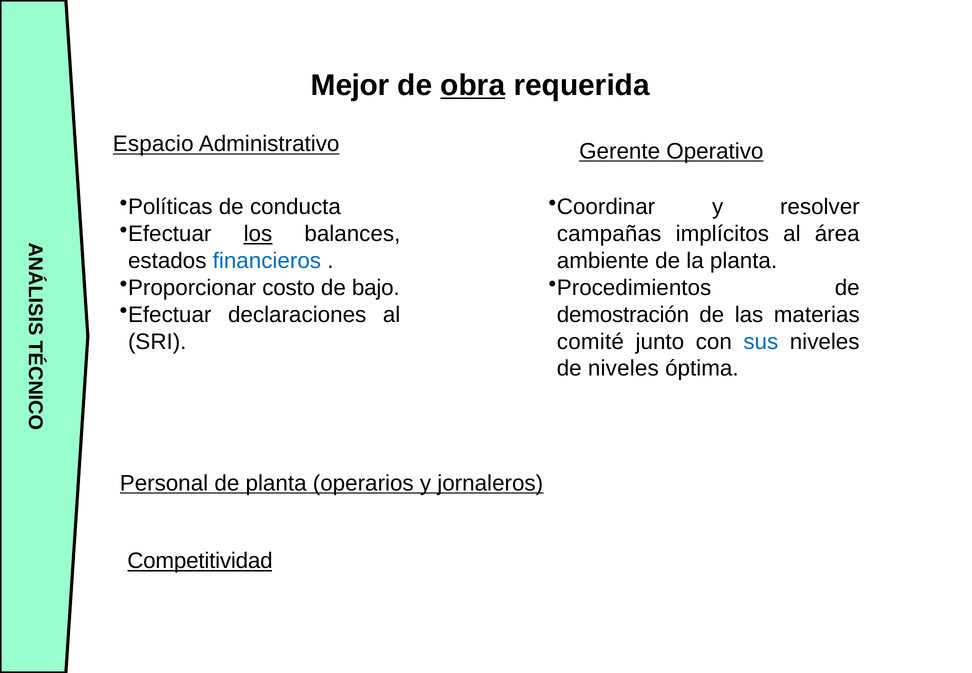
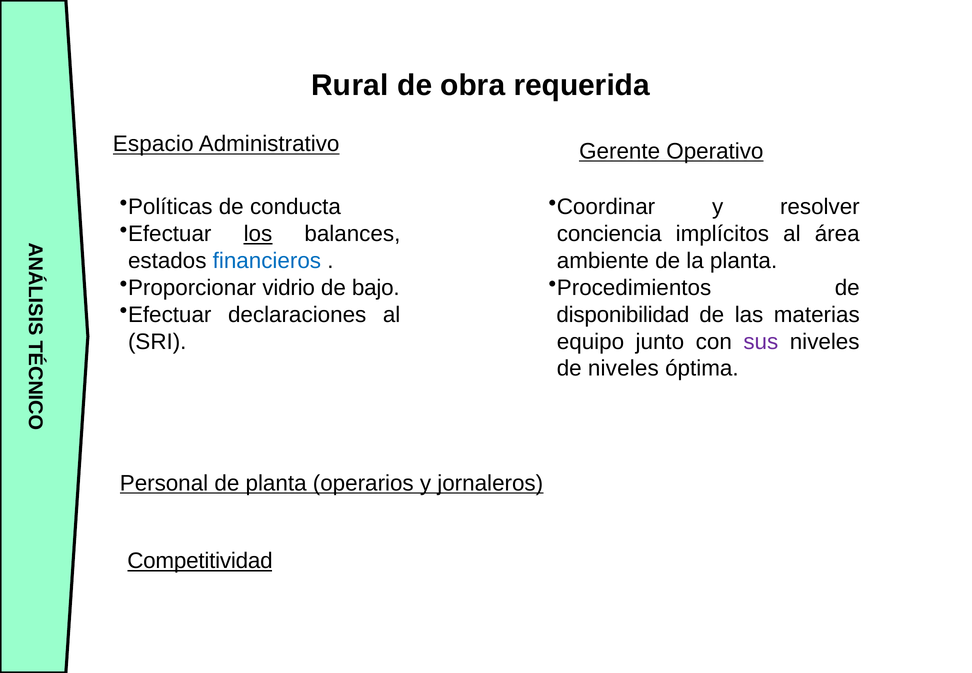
Mejor: Mejor -> Rural
obra underline: present -> none
campañas: campañas -> conciencia
costo: costo -> vidrio
demostración: demostración -> disponibilidad
comité: comité -> equipo
sus colour: blue -> purple
